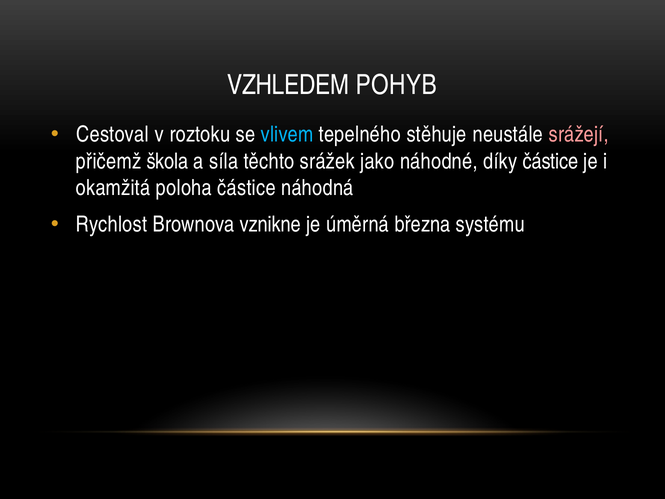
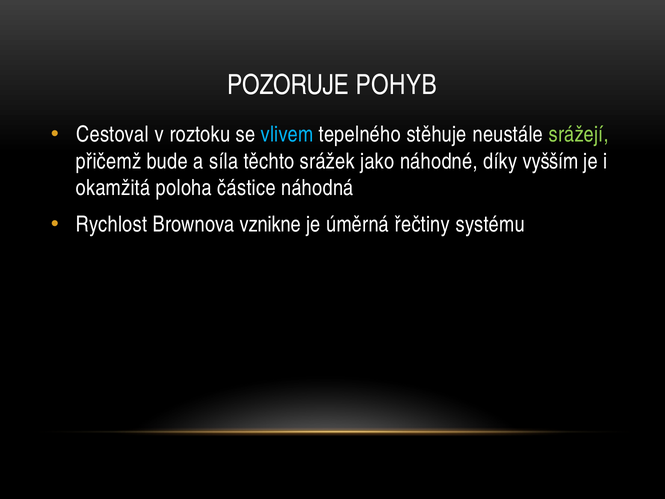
VZHLEDEM: VZHLEDEM -> POZORUJE
srážejí colour: pink -> light green
škola: škola -> bude
díky částice: částice -> vyšším
března: března -> řečtiny
